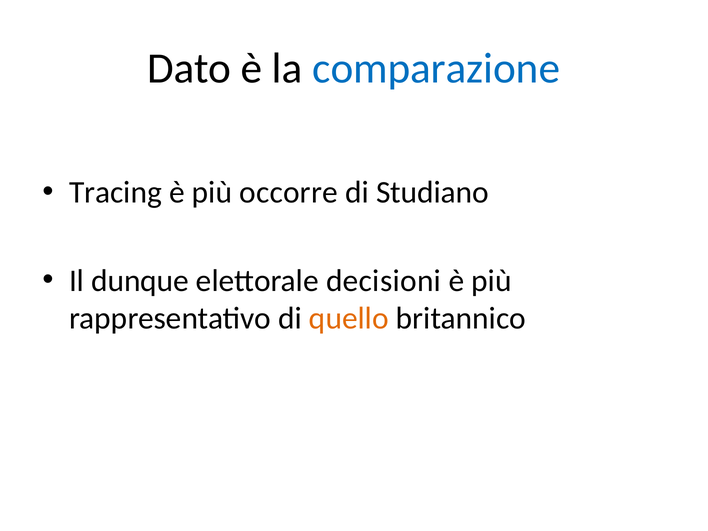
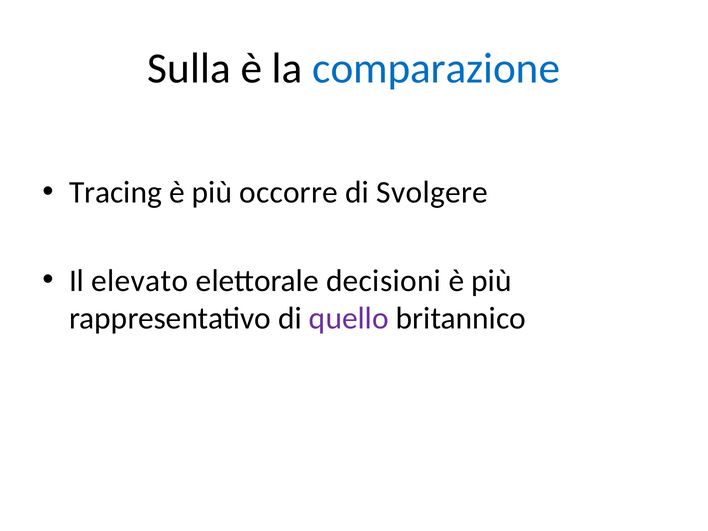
Dato: Dato -> Sulla
Studiano: Studiano -> Svolgere
dunque: dunque -> elevato
quello colour: orange -> purple
